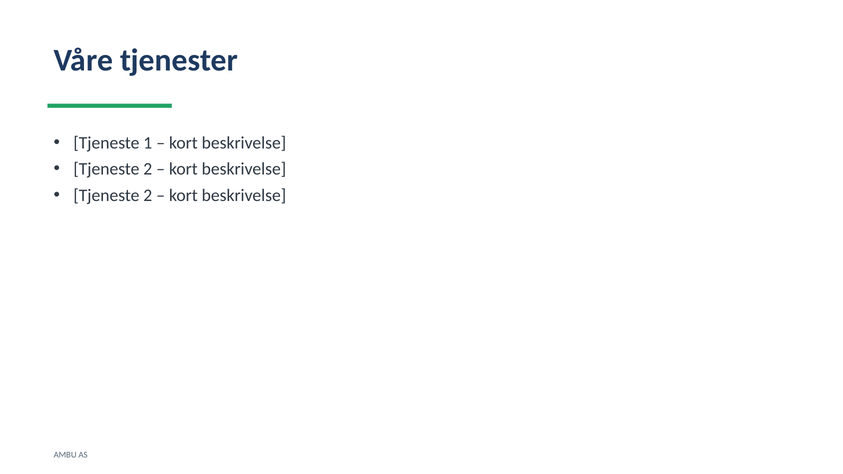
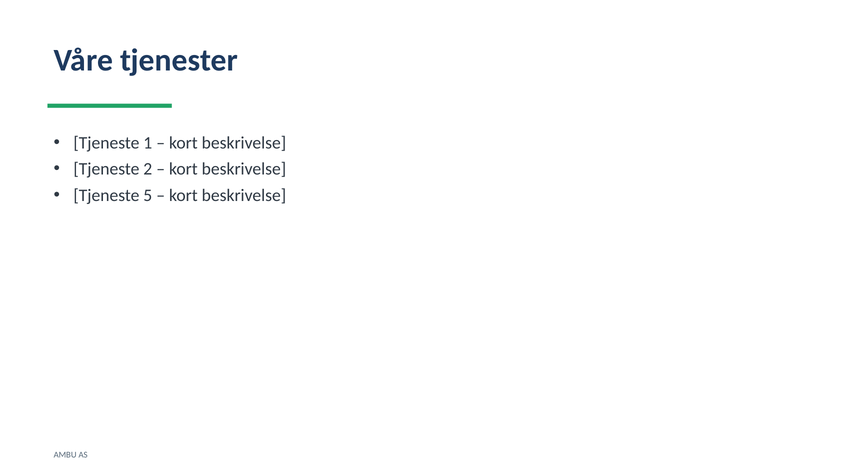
2 at (148, 195): 2 -> 5
